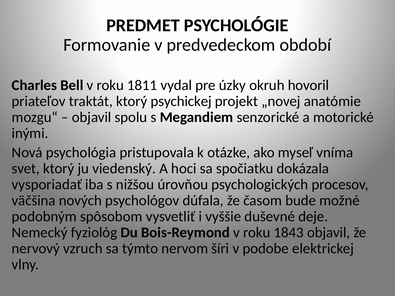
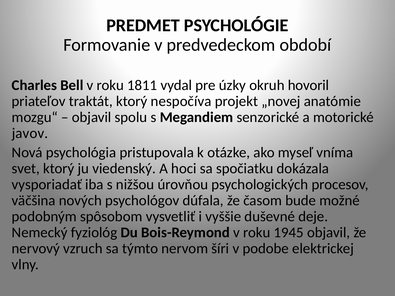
psychickej: psychickej -> nespočíva
inými: inými -> javov
1843: 1843 -> 1945
